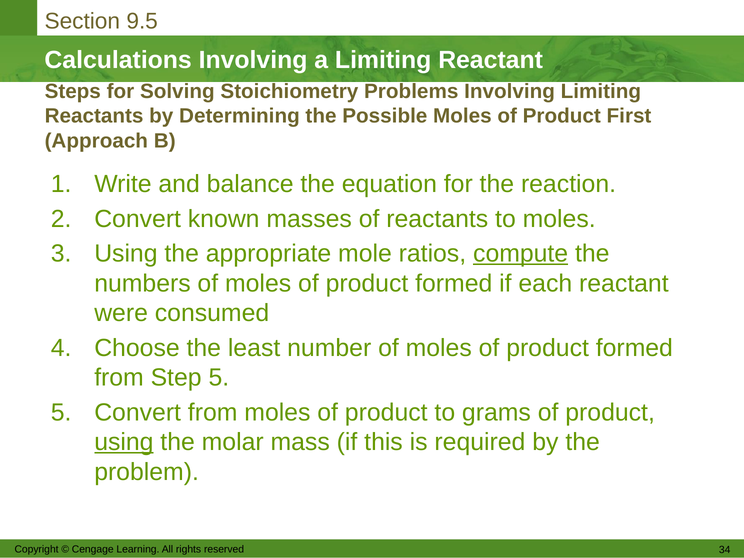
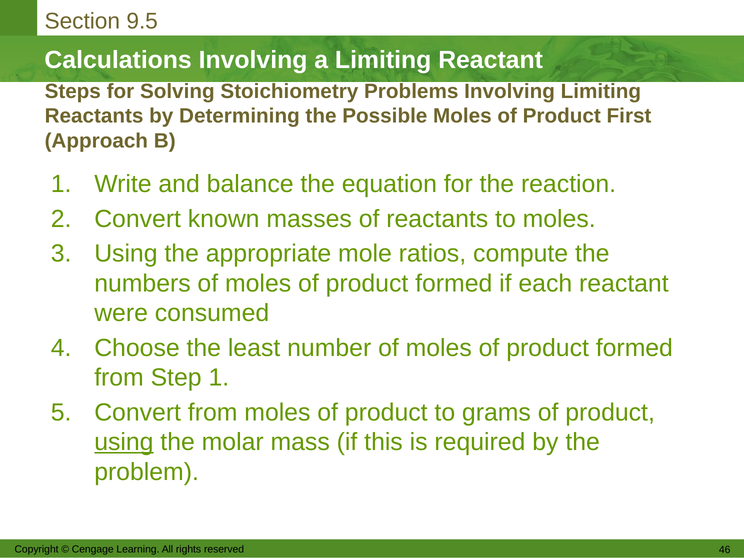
compute underline: present -> none
Step 5: 5 -> 1
34: 34 -> 46
